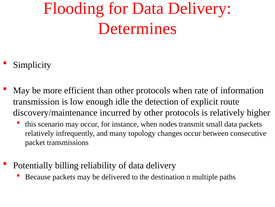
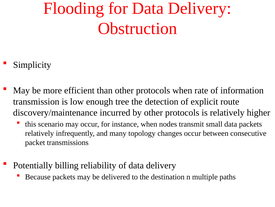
Determines: Determines -> Obstruction
idle: idle -> tree
